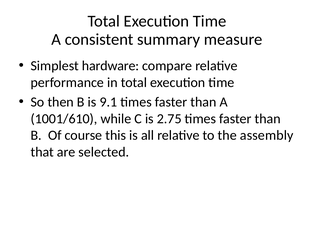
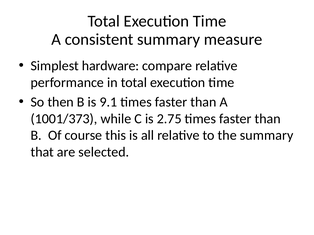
1001/610: 1001/610 -> 1001/373
the assembly: assembly -> summary
